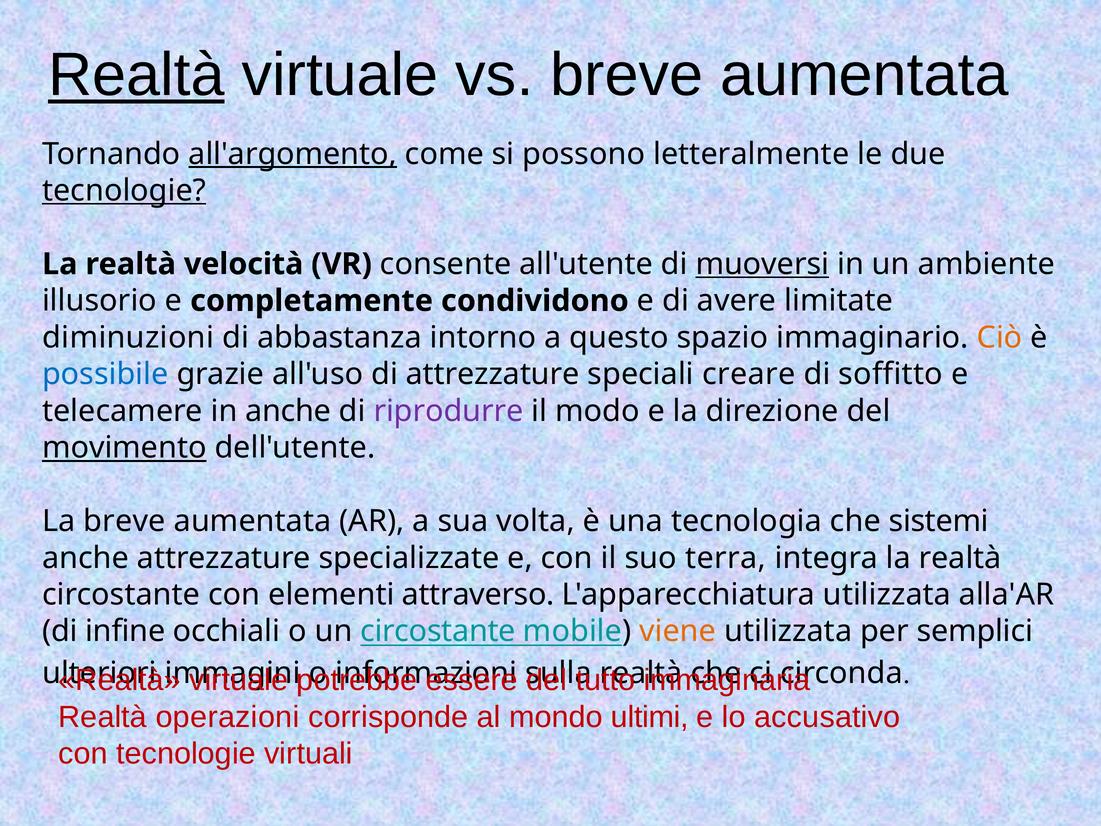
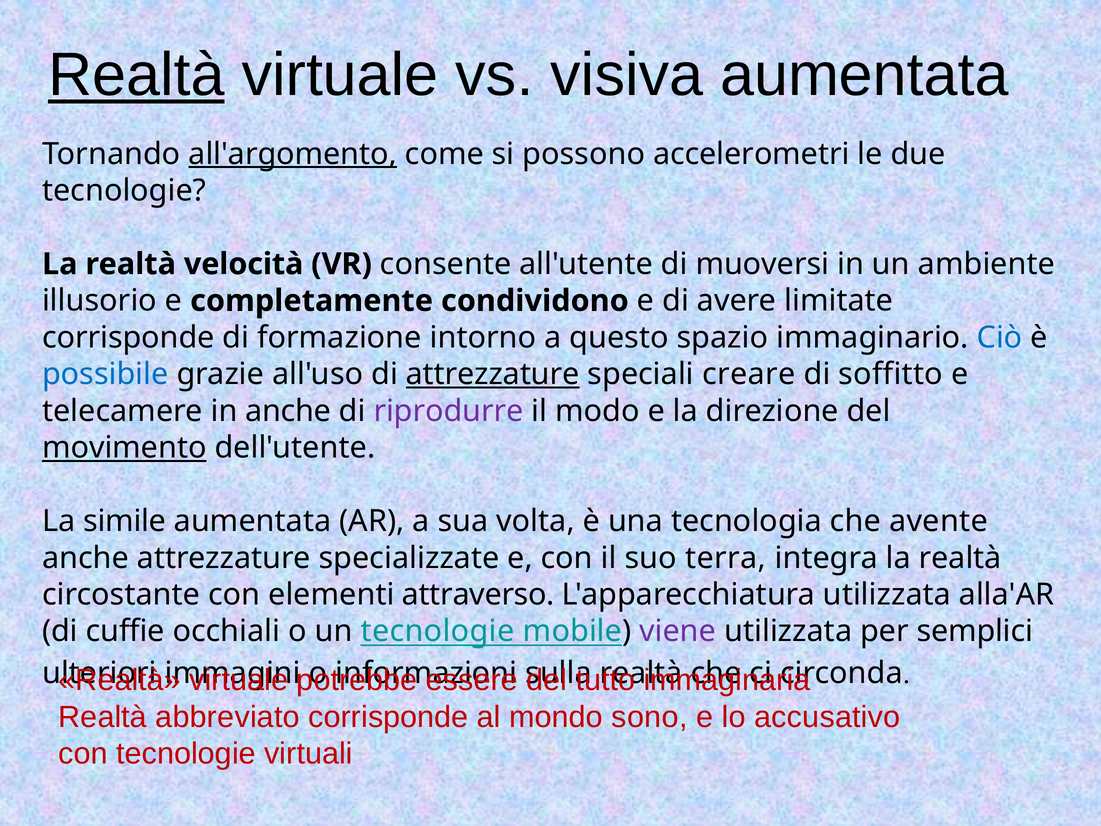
vs breve: breve -> visiva
letteralmente: letteralmente -> accelerometri
tecnologie at (124, 191) underline: present -> none
muoversi underline: present -> none
diminuzioni at (128, 337): diminuzioni -> corrisponde
abbastanza: abbastanza -> formazione
Ciò colour: orange -> blue
attrezzature at (493, 374) underline: none -> present
La breve: breve -> simile
sistemi: sistemi -> avente
infine: infine -> cuffie
un circostante: circostante -> tecnologie
viene colour: orange -> purple
operazioni: operazioni -> abbreviato
ultimi: ultimi -> sono
